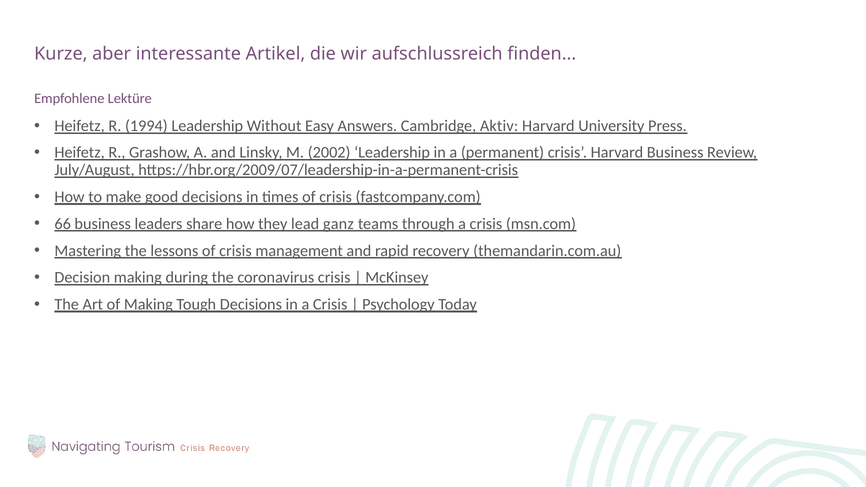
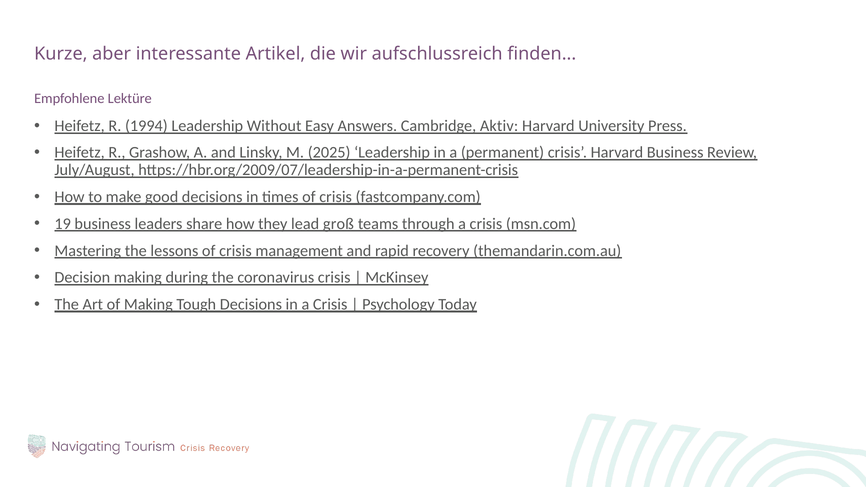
2002: 2002 -> 2025
66: 66 -> 19
ganz: ganz -> groß
